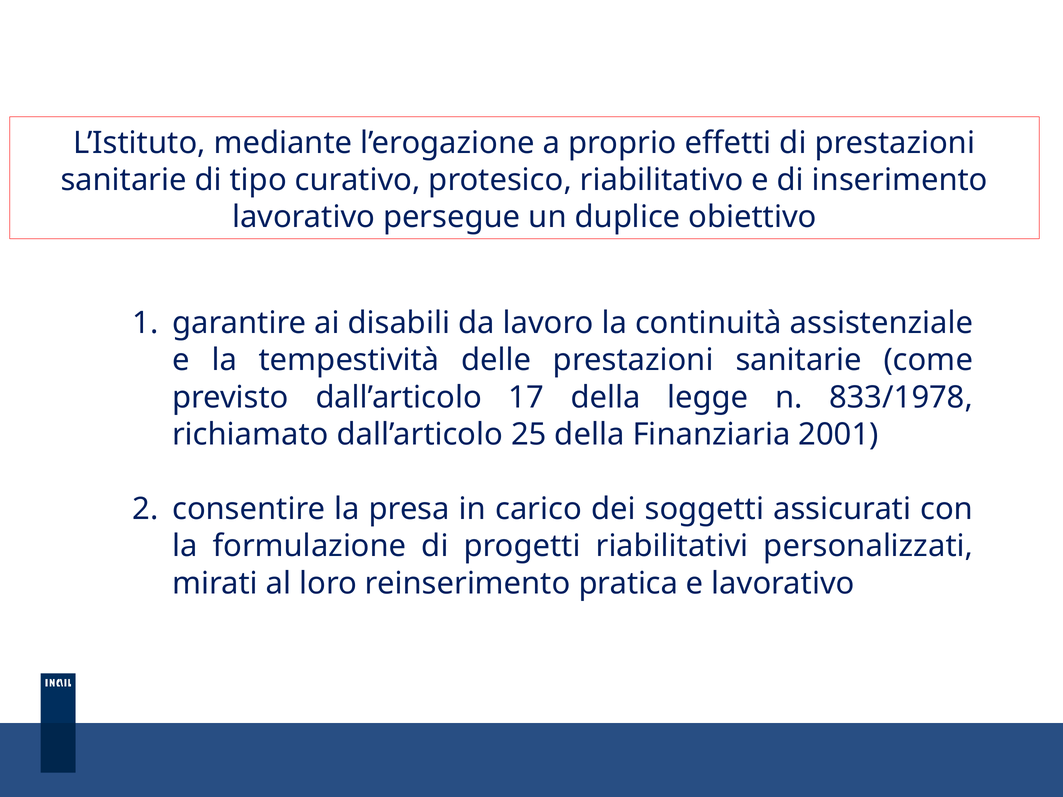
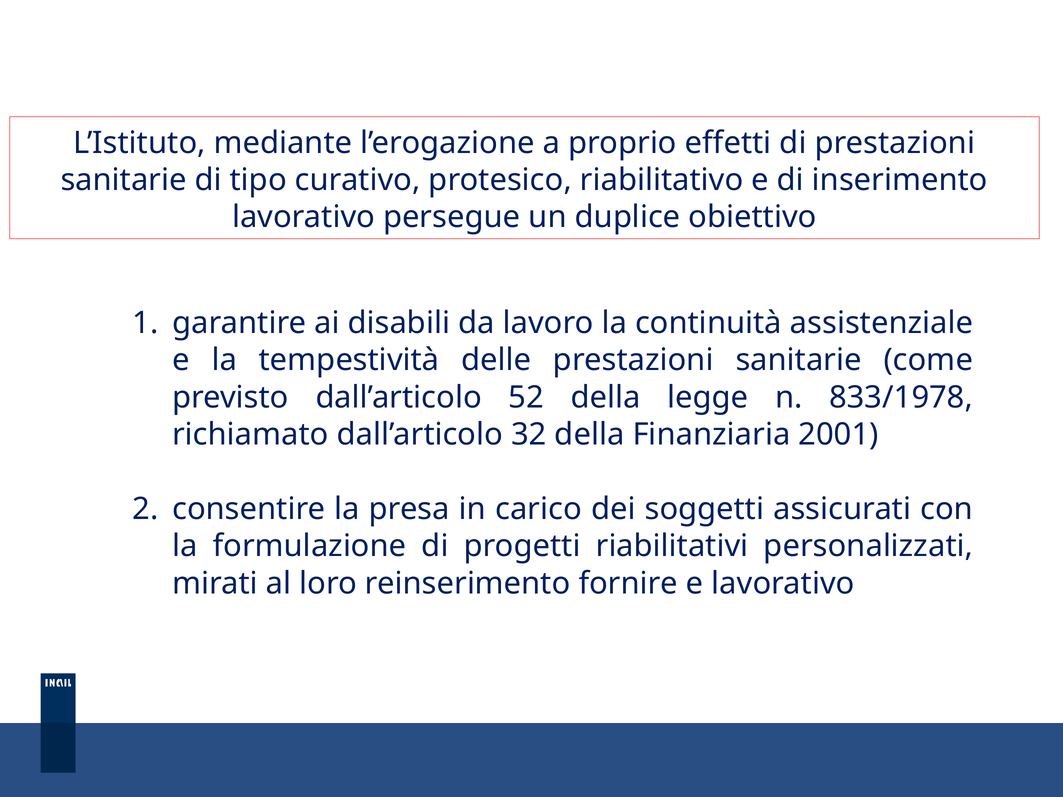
17: 17 -> 52
25: 25 -> 32
pratica: pratica -> fornire
